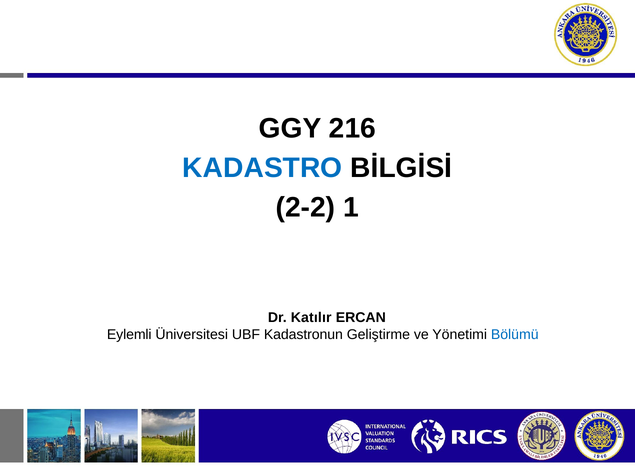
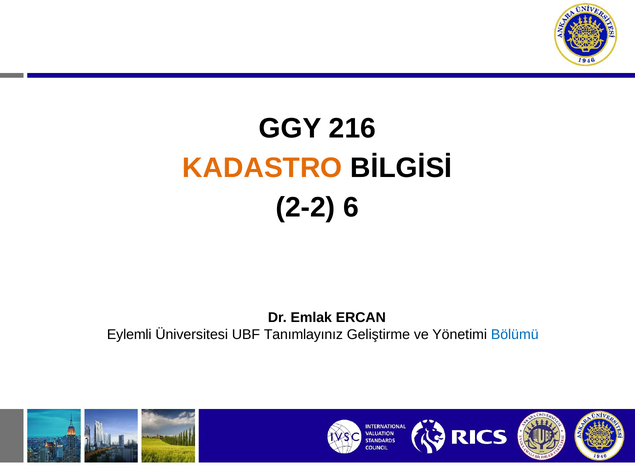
KADASTRO colour: blue -> orange
1: 1 -> 6
Katılır: Katılır -> Emlak
Kadastronun: Kadastronun -> Tanımlayınız
